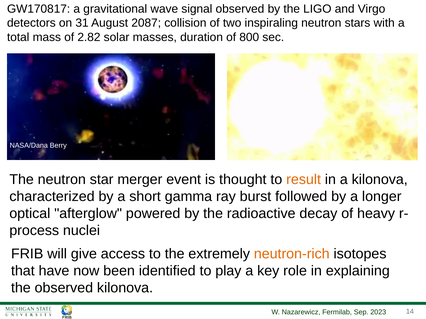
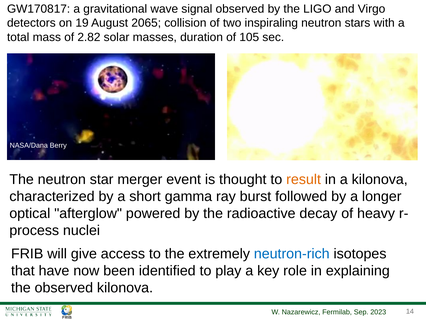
31: 31 -> 19
2087: 2087 -> 2065
800: 800 -> 105
neutron-rich colour: orange -> blue
